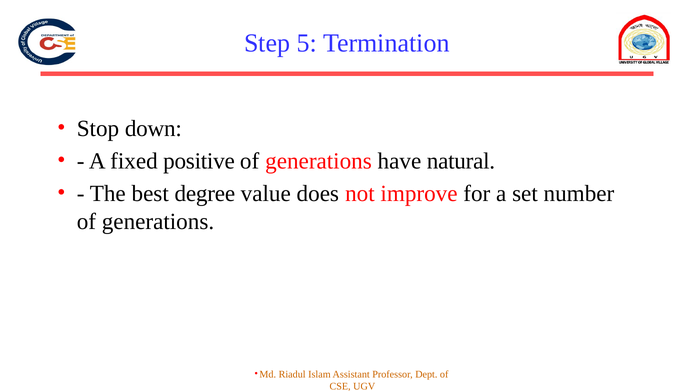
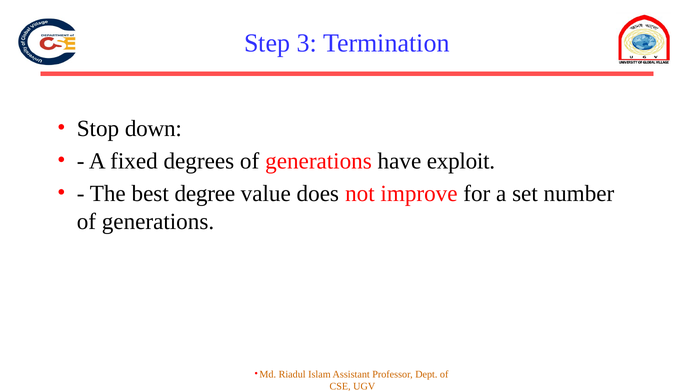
5: 5 -> 3
positive: positive -> degrees
natural: natural -> exploit
